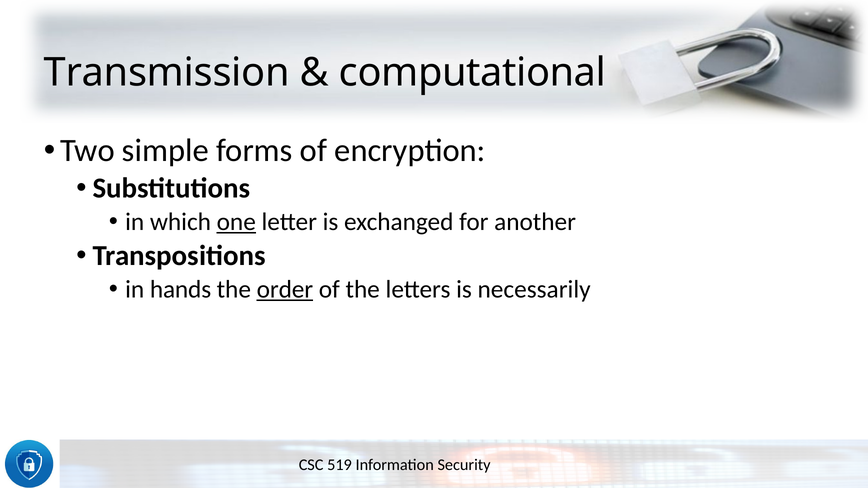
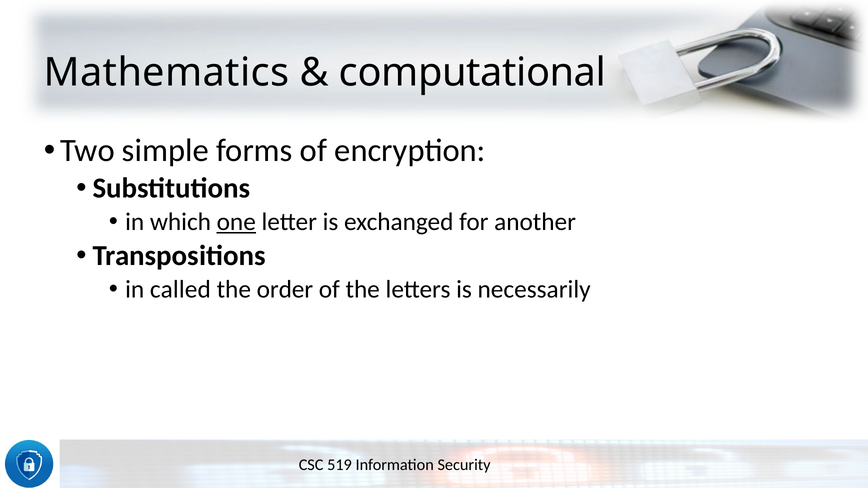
Transmission: Transmission -> Mathematics
hands: hands -> called
order underline: present -> none
